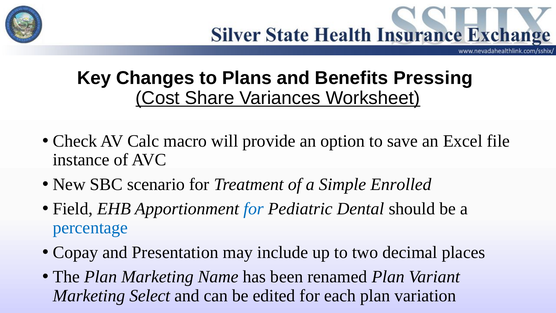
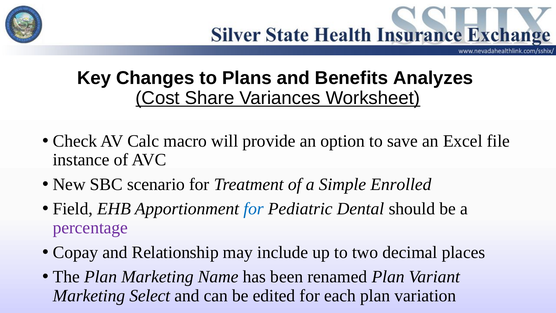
Pressing: Pressing -> Analyzes
percentage colour: blue -> purple
Presentation: Presentation -> Relationship
